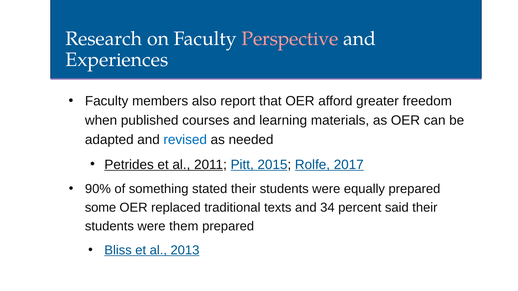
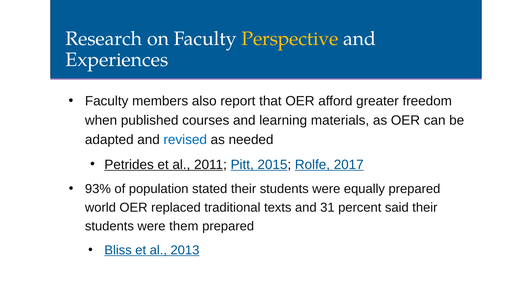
Perspective colour: pink -> yellow
90%: 90% -> 93%
something: something -> population
some: some -> world
34: 34 -> 31
